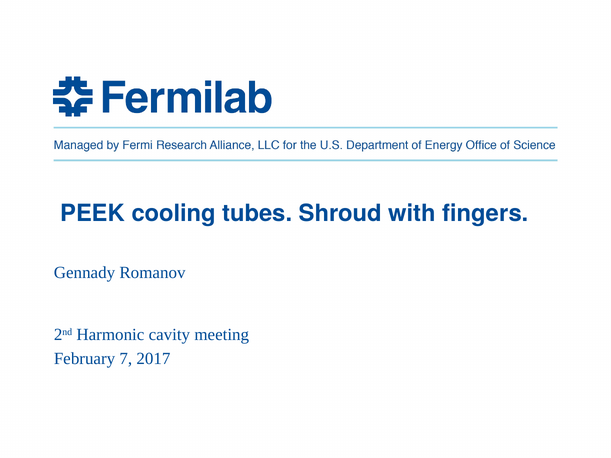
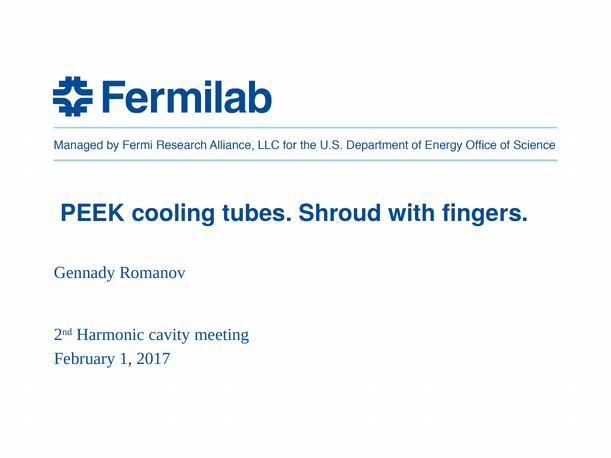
7: 7 -> 1
